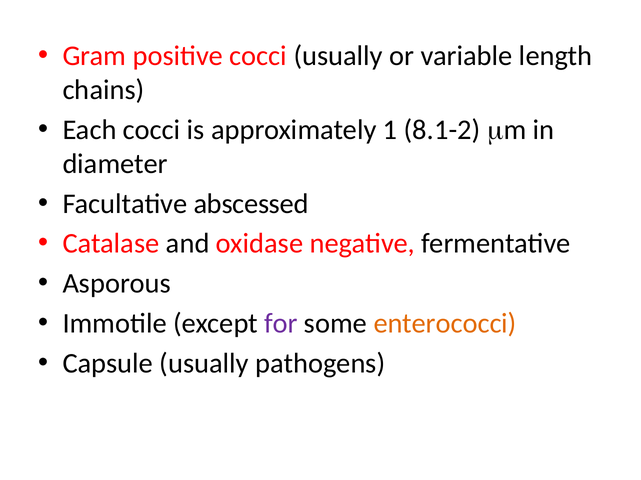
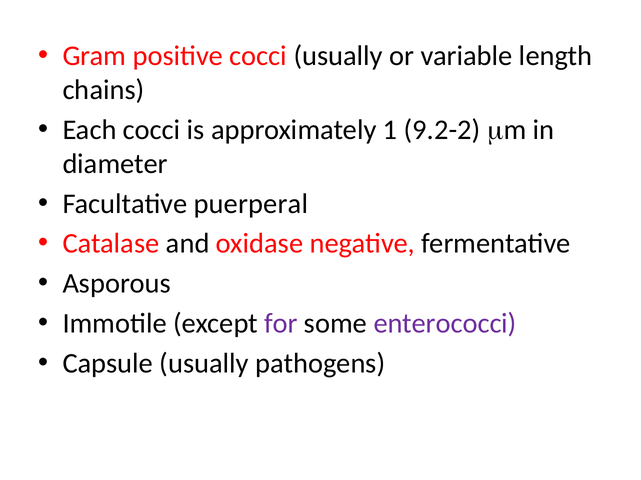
8.1-2: 8.1-2 -> 9.2-2
abscessed: abscessed -> puerperal
enterococci colour: orange -> purple
